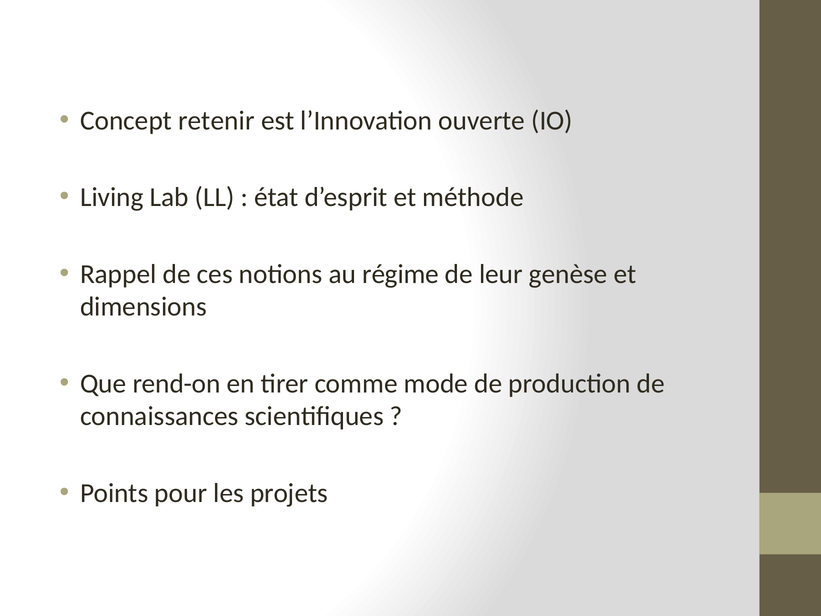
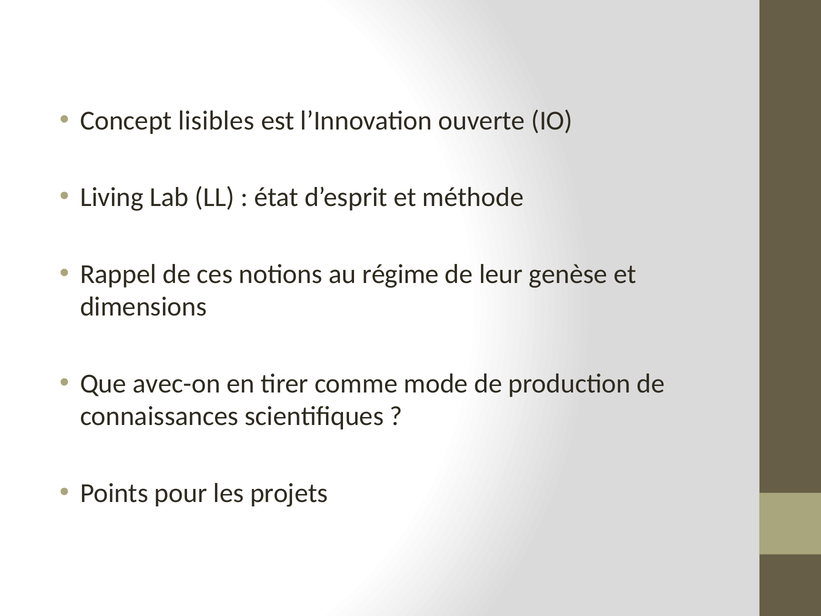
retenir: retenir -> lisibles
rend-on: rend-on -> avec-on
